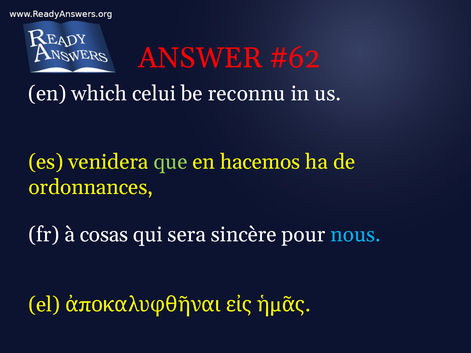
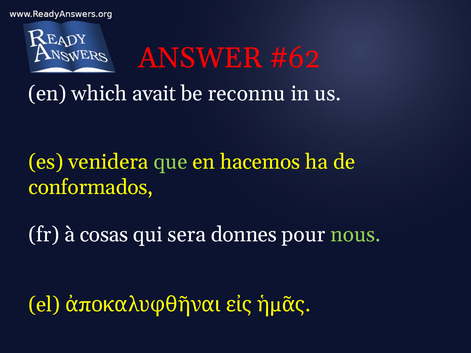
celui: celui -> avait
ordonnances: ordonnances -> conformados
sincère: sincère -> donnes
nous colour: light blue -> light green
